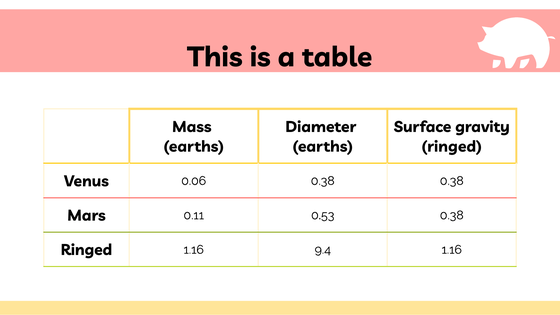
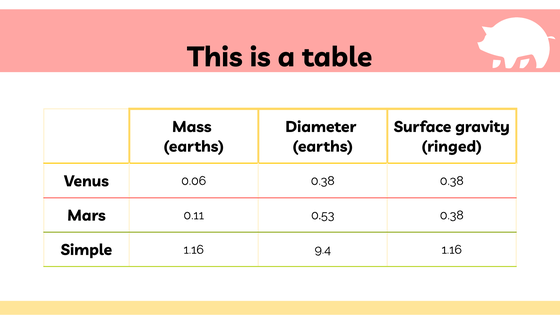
Ringed at (86, 250): Ringed -> Simple
